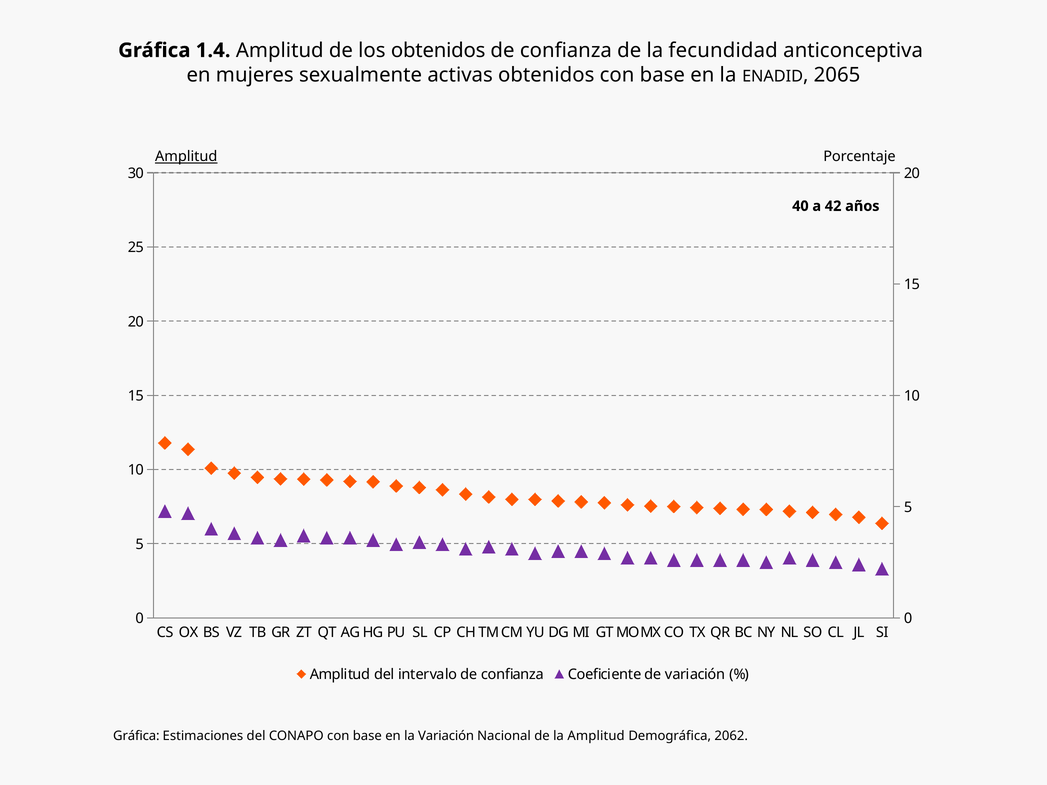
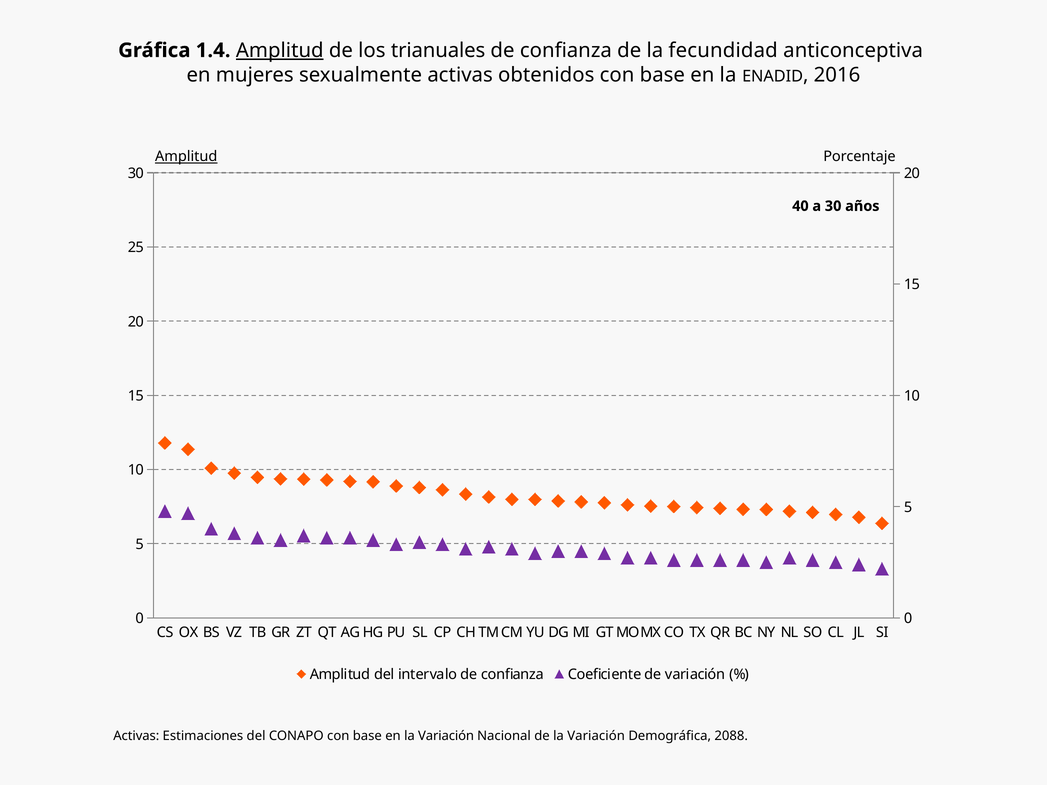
Amplitud at (280, 50) underline: none -> present
los obtenidos: obtenidos -> trianuales
2065: 2065 -> 2016
a 42: 42 -> 30
Gráfica at (136, 736): Gráfica -> Activas
de la Amplitud: Amplitud -> Variación
2062: 2062 -> 2088
